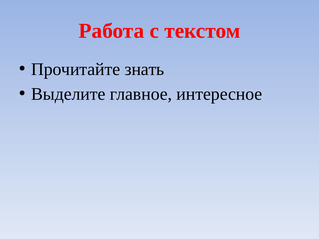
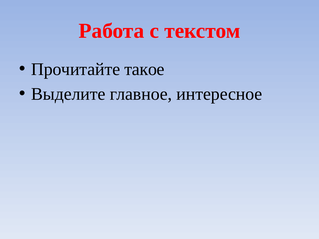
знать: знать -> такое
